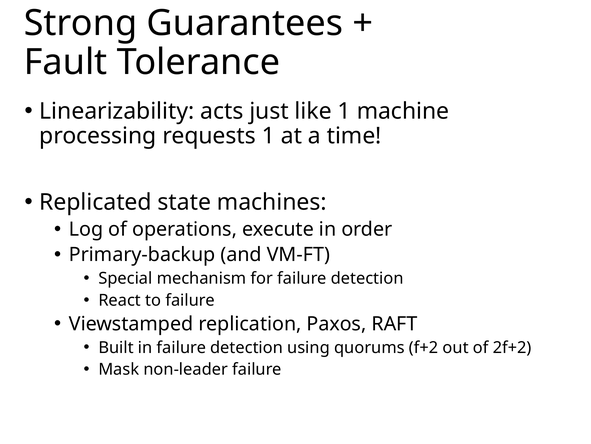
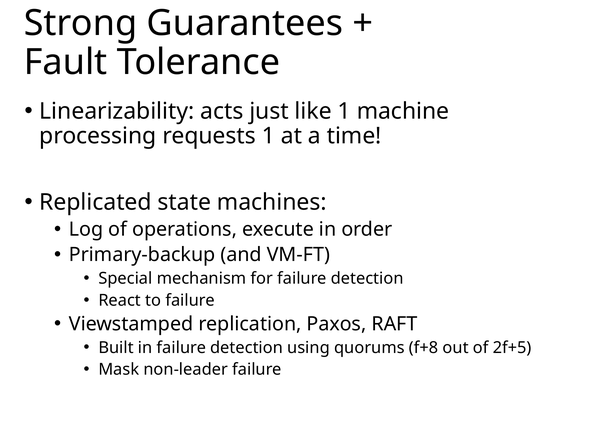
f+2: f+2 -> f+8
2f+2: 2f+2 -> 2f+5
